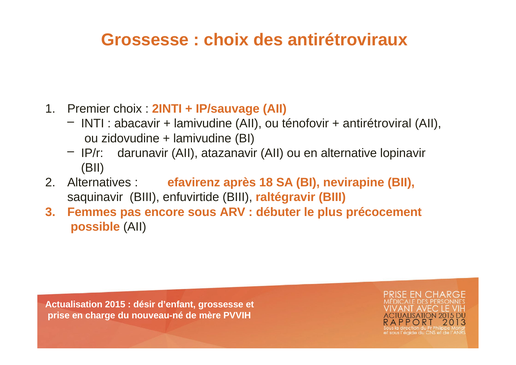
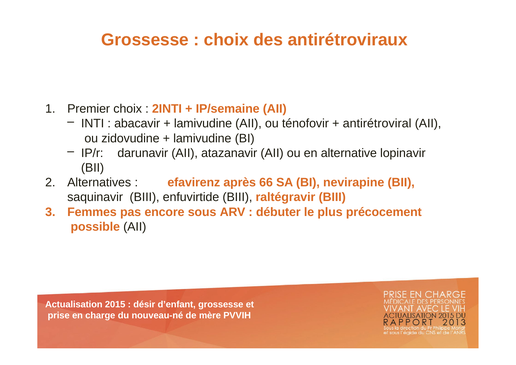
IP/sauvage: IP/sauvage -> IP/semaine
18: 18 -> 66
